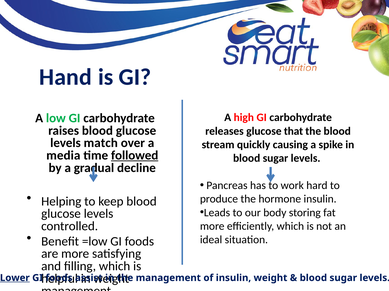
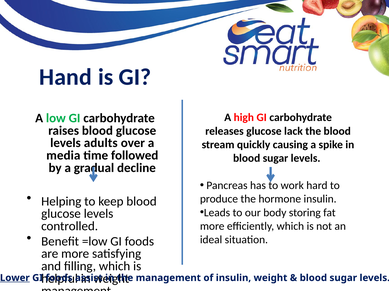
that: that -> lack
match: match -> adults
followed underline: present -> none
